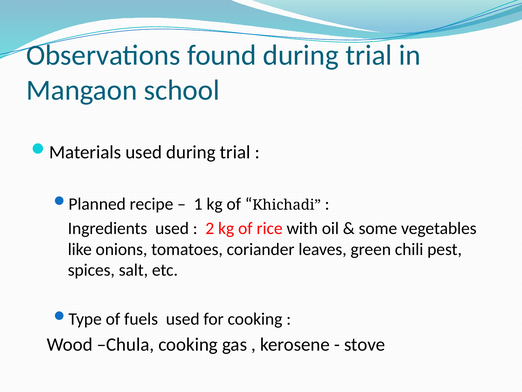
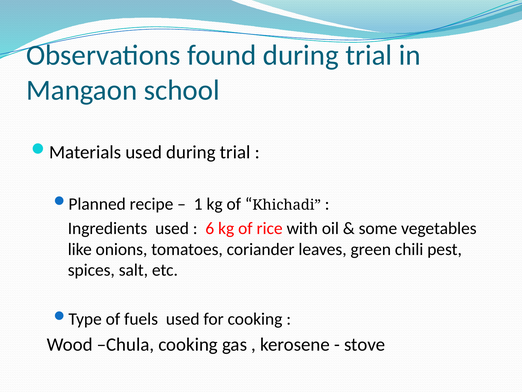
2: 2 -> 6
